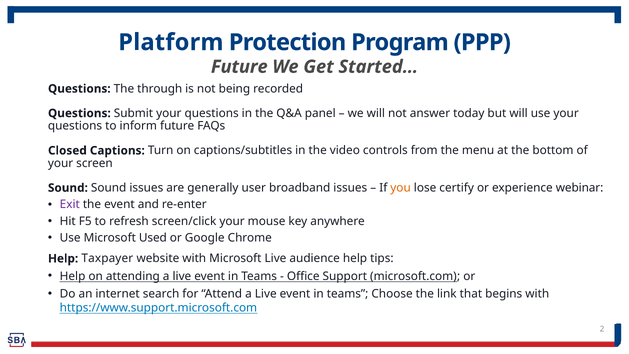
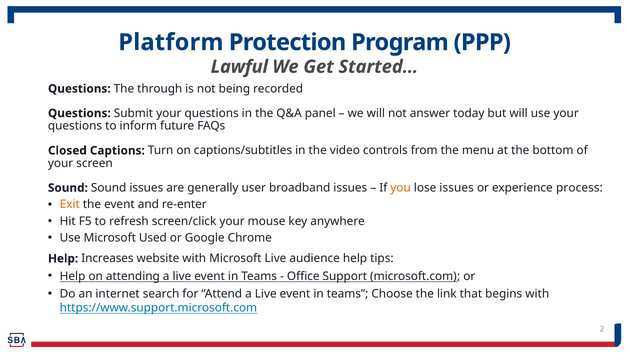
Future at (239, 67): Future -> Lawful
lose certify: certify -> issues
webinar: webinar -> process
Exit colour: purple -> orange
Taxpayer: Taxpayer -> Increases
